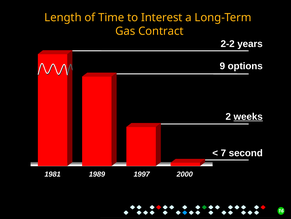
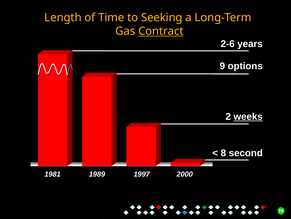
Interest: Interest -> Seeking
Contract underline: none -> present
2-2: 2-2 -> 2-6
7: 7 -> 8
